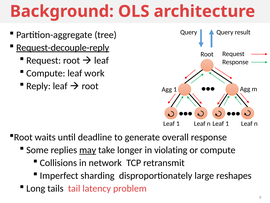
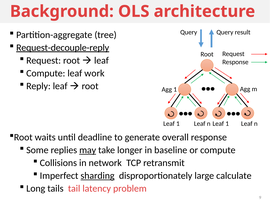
violating: violating -> baseline
sharding underline: none -> present
reshapes: reshapes -> calculate
